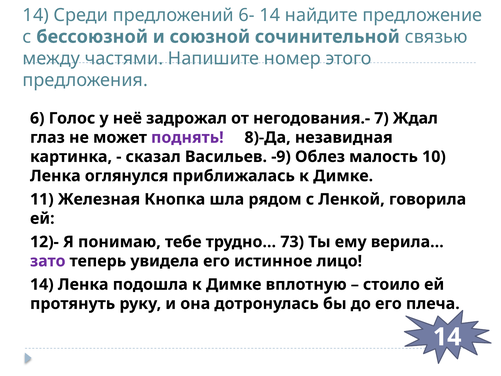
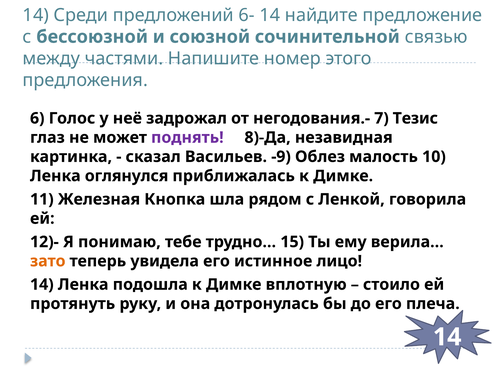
Ждал: Ждал -> Тезис
73: 73 -> 15
зато colour: purple -> orange
